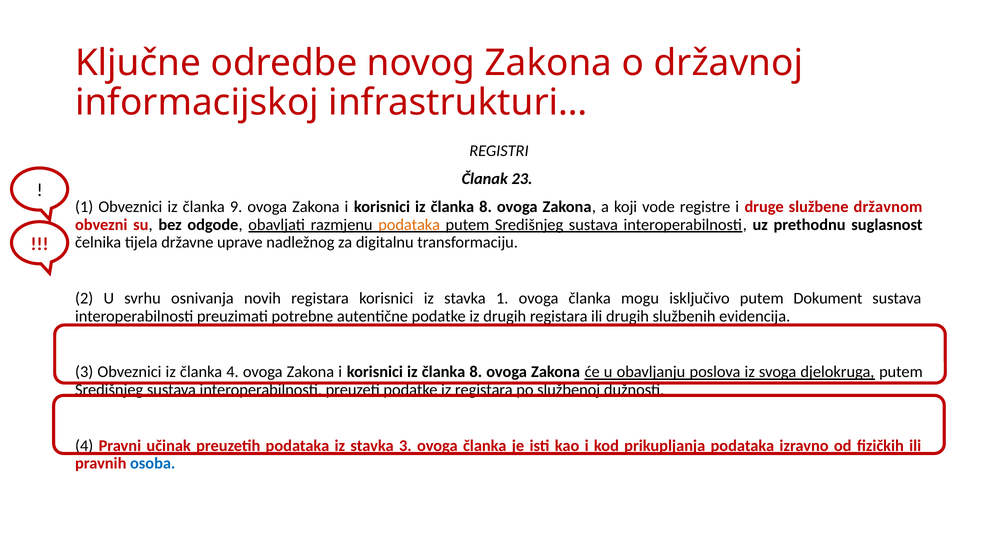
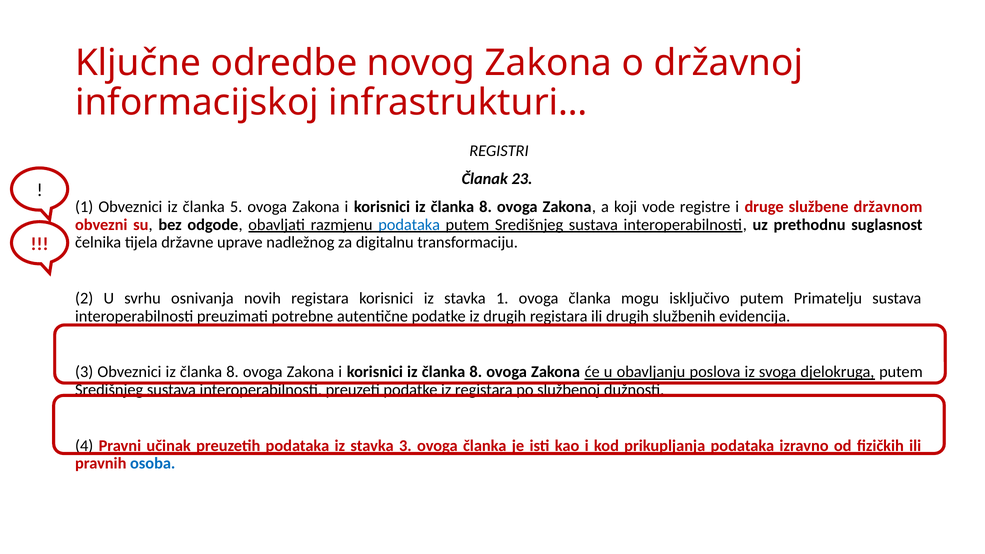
9: 9 -> 5
podataka at (409, 225) colour: orange -> blue
Dokument: Dokument -> Primatelju
Obveznici iz članka 4: 4 -> 8
